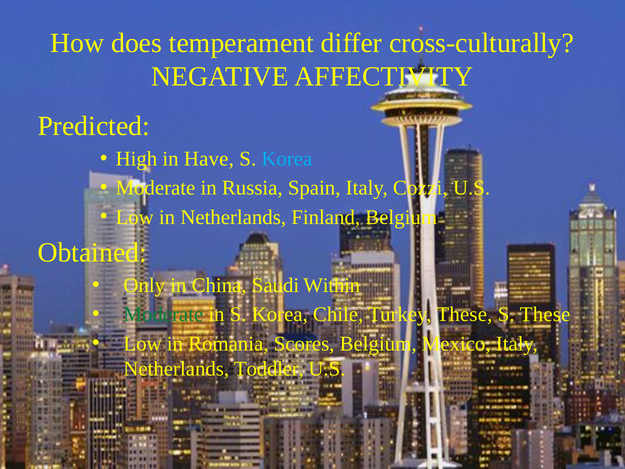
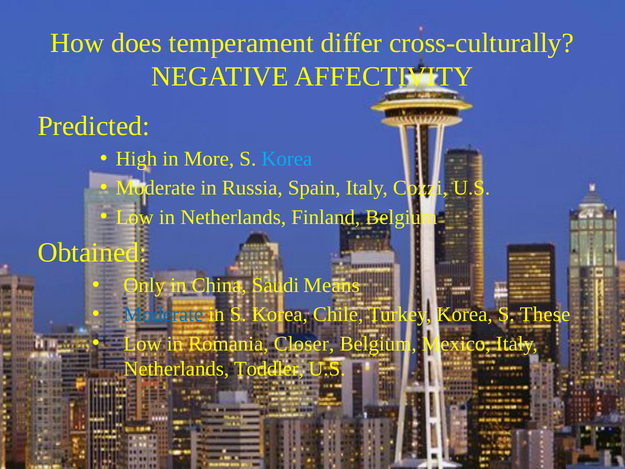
Have: Have -> More
Within: Within -> Means
Moderate at (163, 314) colour: green -> blue
Turkey These: These -> Korea
Scores: Scores -> Closer
